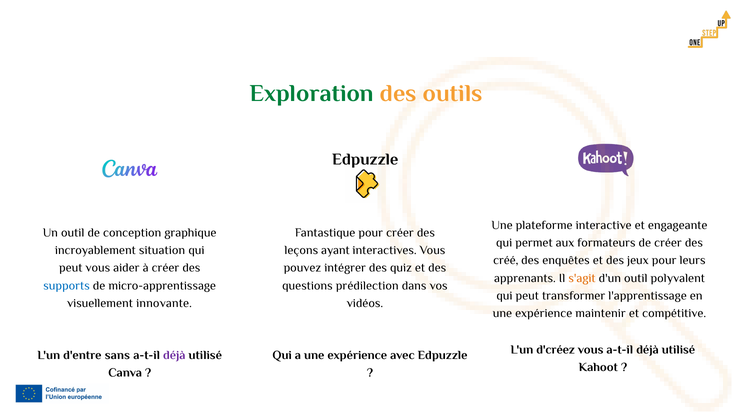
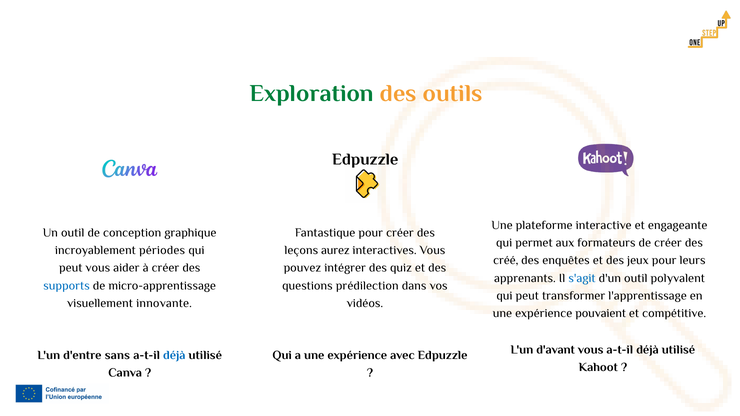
situation: situation -> périodes
ayant: ayant -> aurez
s'agit colour: orange -> blue
maintenir: maintenir -> pouvaient
d'créez: d'créez -> d'avant
déjà at (174, 355) colour: purple -> blue
